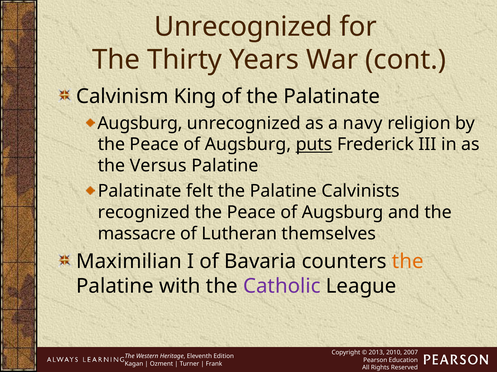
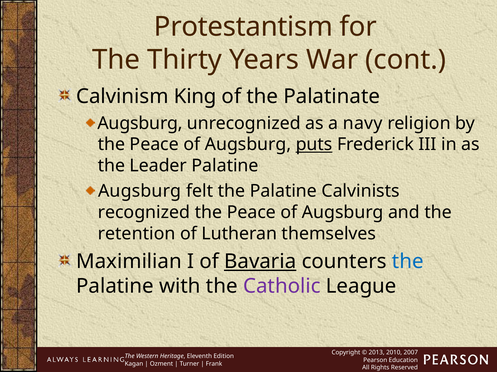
Unrecognized at (243, 27): Unrecognized -> Protestantism
Versus: Versus -> Leader
Palatinate at (140, 191): Palatinate -> Augsburg
massacre: massacre -> retention
Bavaria underline: none -> present
the at (408, 262) colour: orange -> blue
